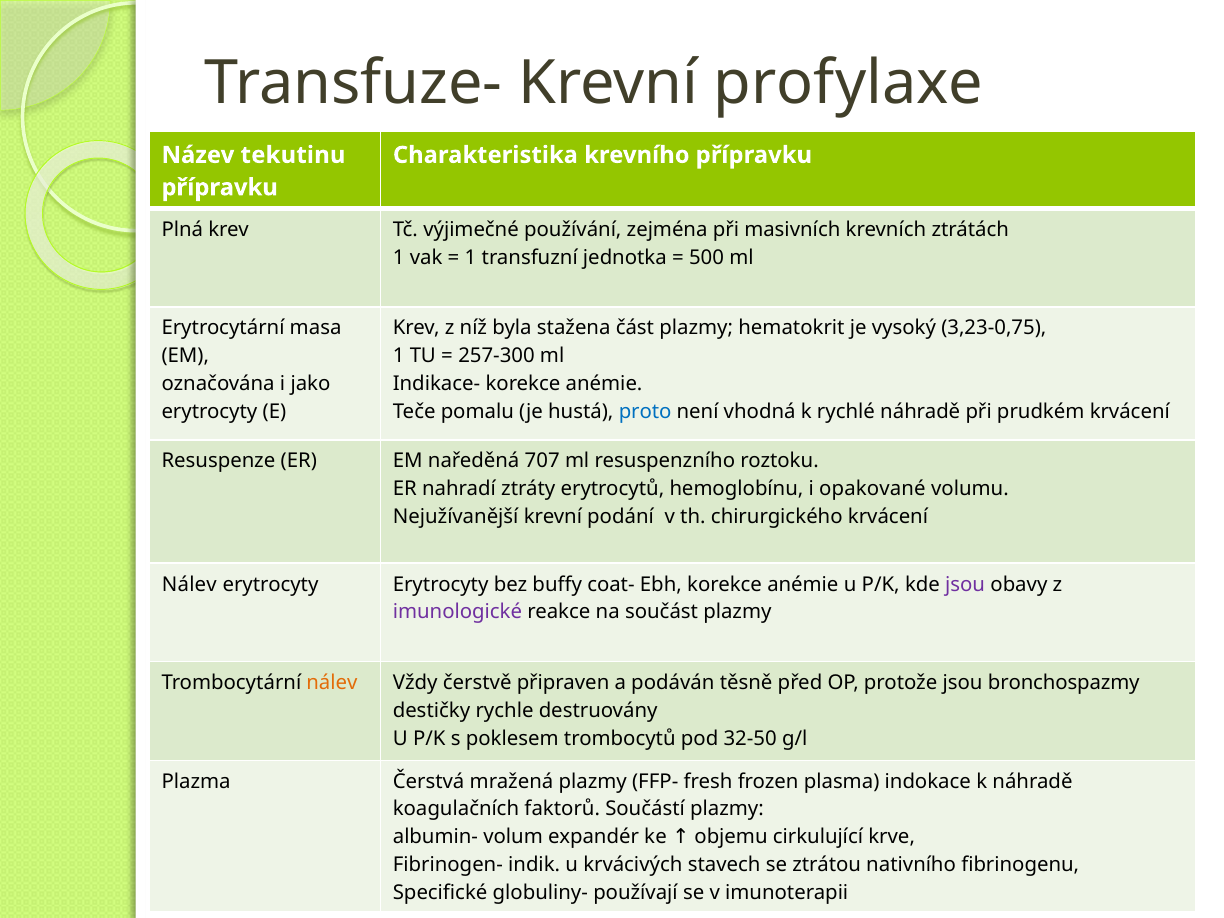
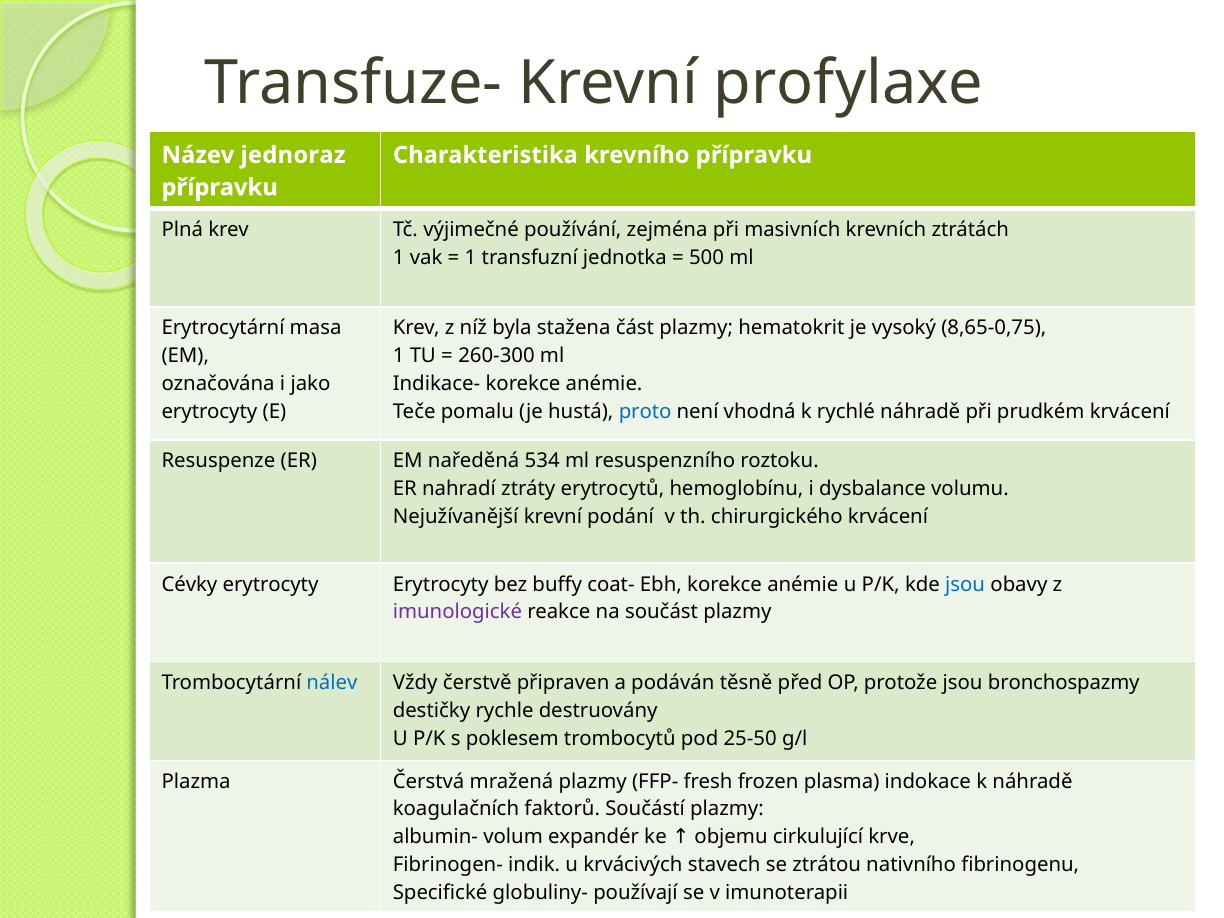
tekutinu: tekutinu -> jednoraz
3,23-0,75: 3,23-0,75 -> 8,65-0,75
257-300: 257-300 -> 260-300
707: 707 -> 534
opakované: opakované -> dysbalance
Nálev at (189, 584): Nálev -> Cévky
jsou at (965, 584) colour: purple -> blue
nálev at (332, 683) colour: orange -> blue
32-50: 32-50 -> 25-50
